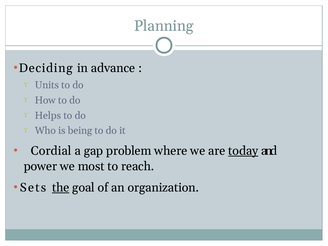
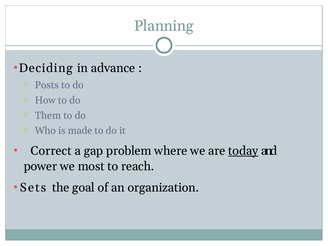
Units: Units -> Posts
Helps: Helps -> Them
being: being -> made
Cordial: Cordial -> Correct
the underline: present -> none
